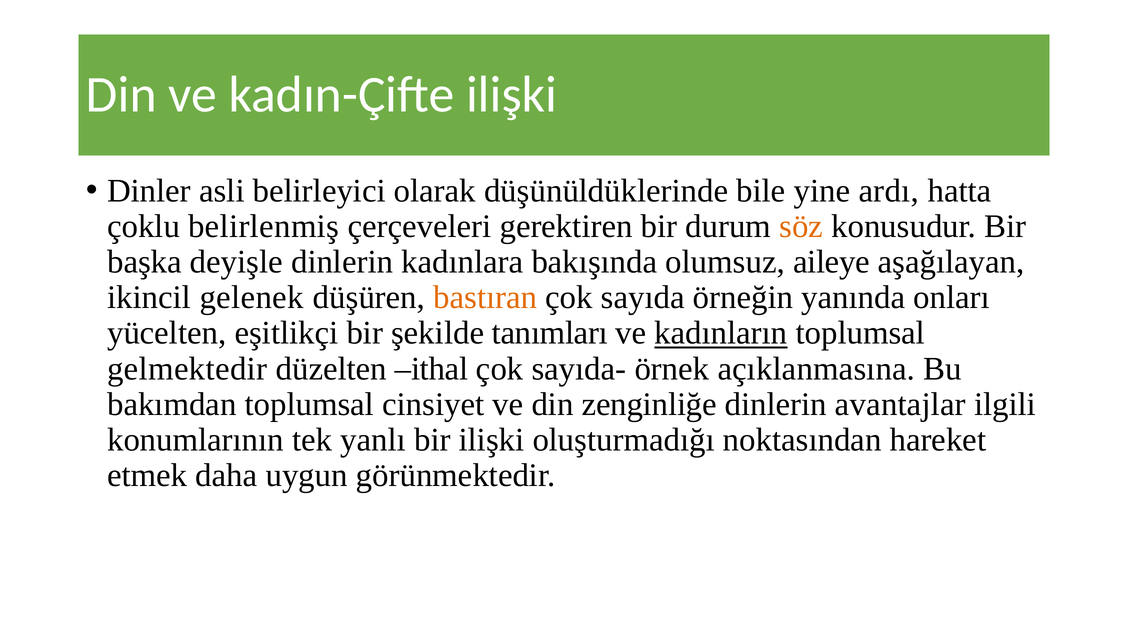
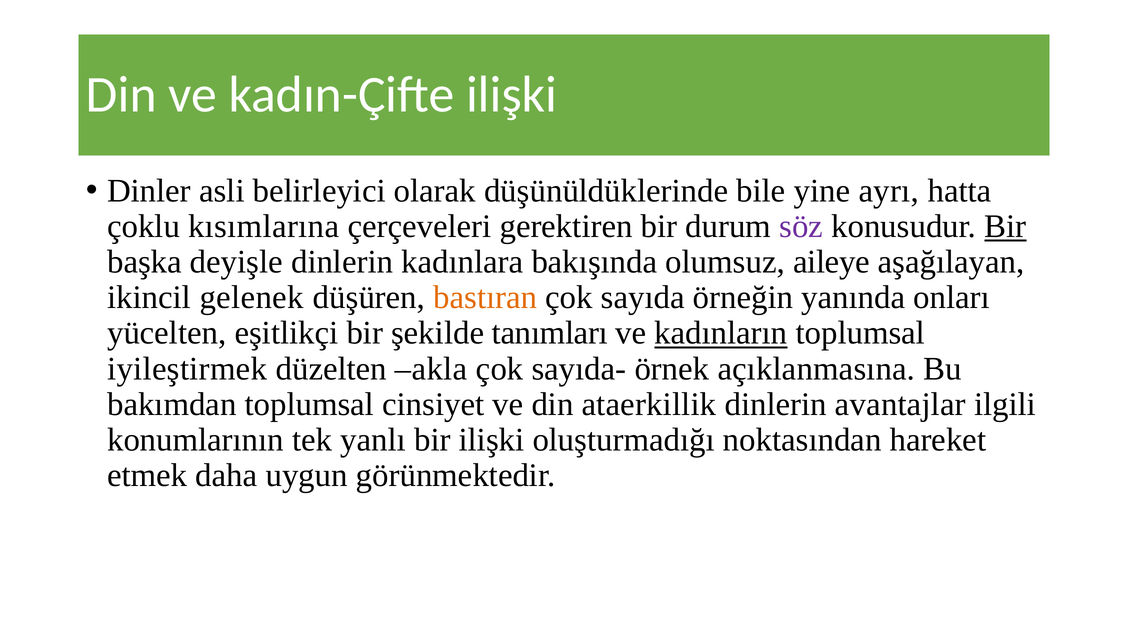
ardı: ardı -> ayrı
belirlenmiş: belirlenmiş -> kısımlarına
söz colour: orange -> purple
Bir at (1005, 226) underline: none -> present
gelmektedir: gelmektedir -> iyileştirmek
ithal: ithal -> akla
zenginliğe: zenginliğe -> ataerkillik
